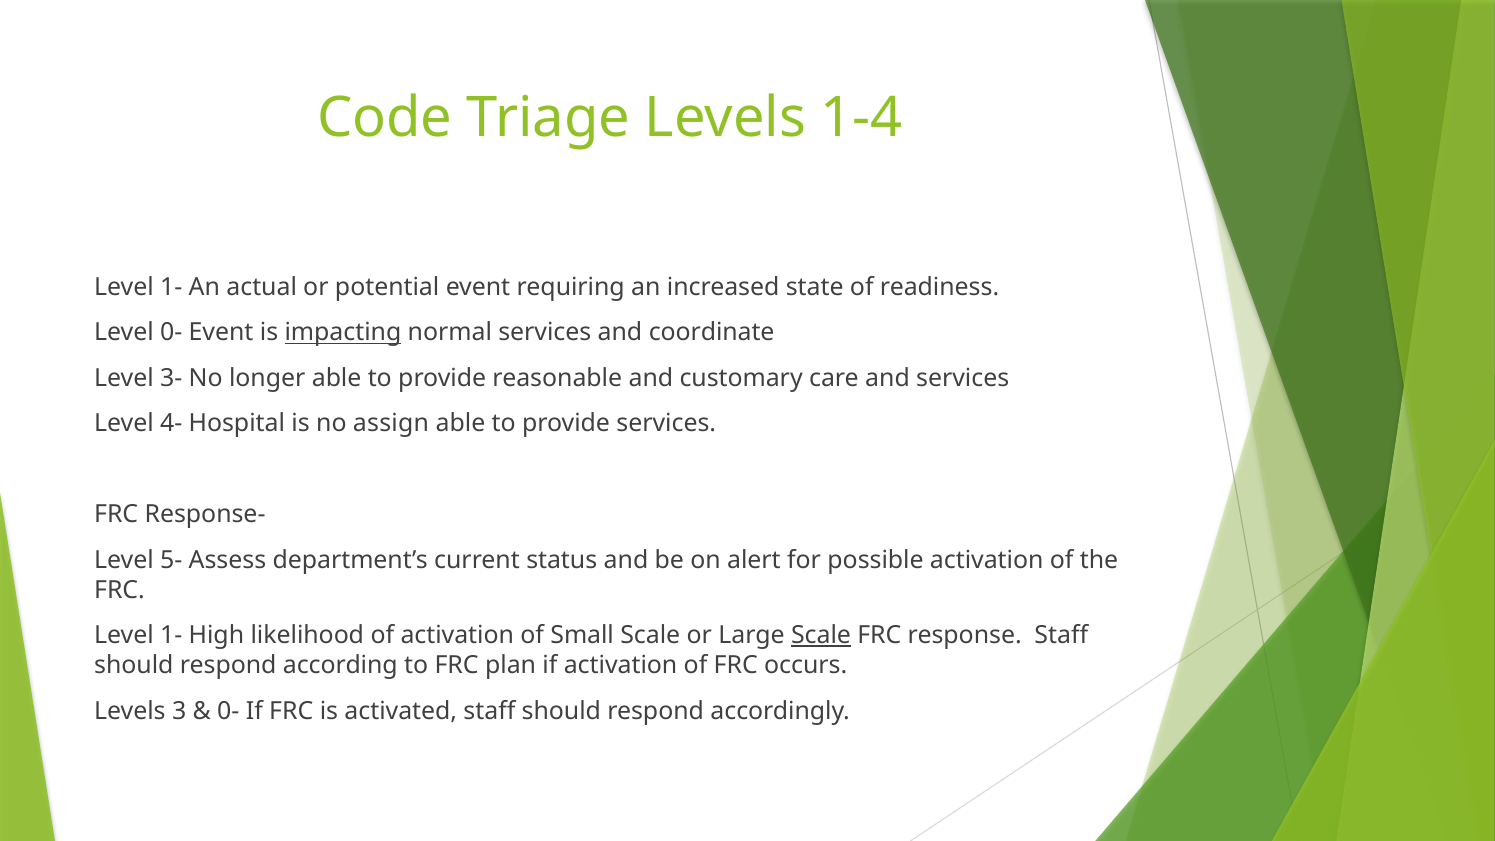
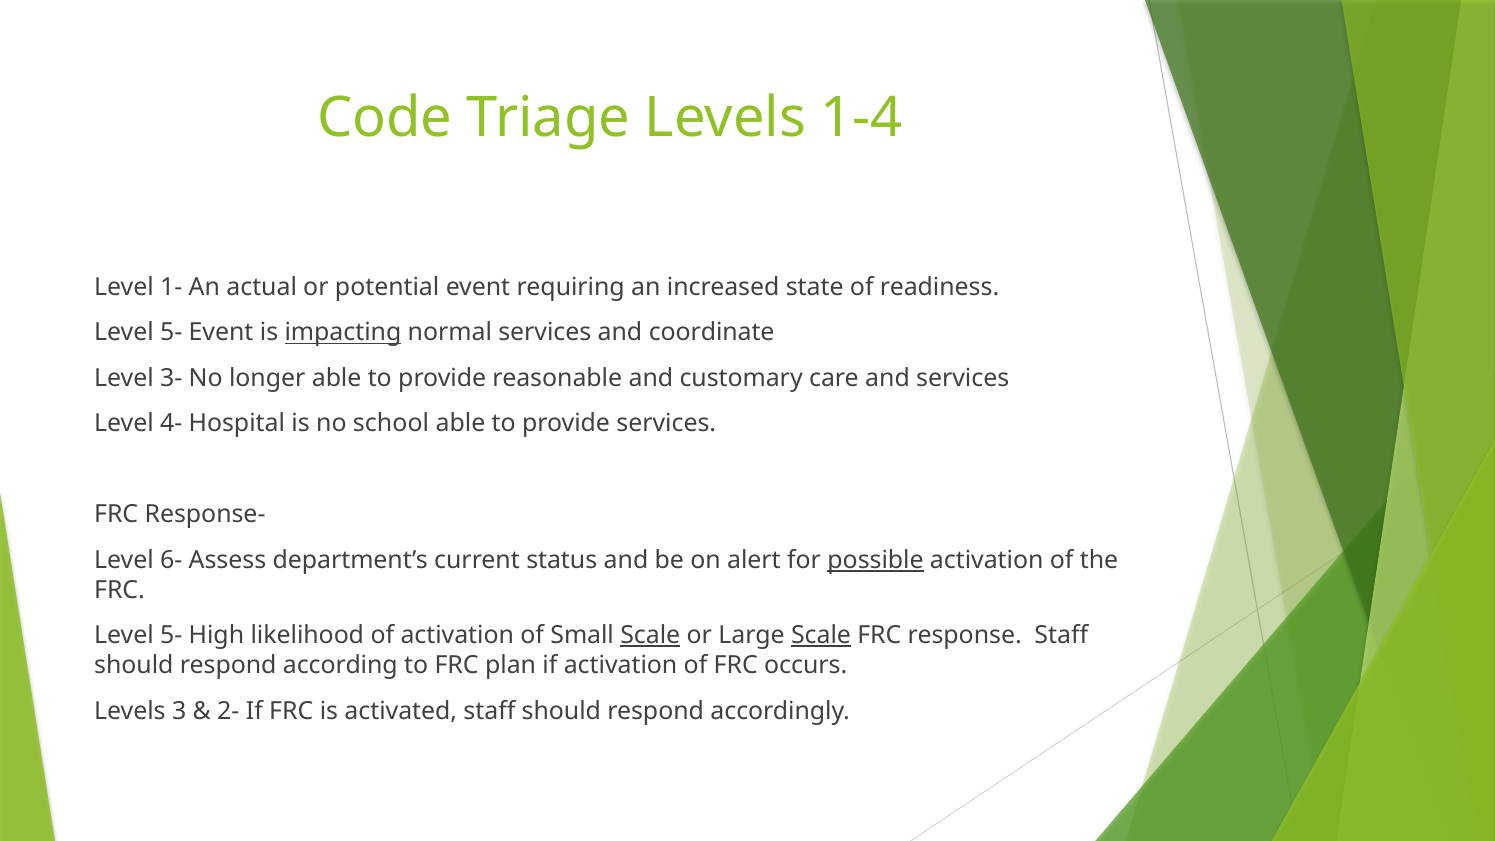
0- at (171, 333): 0- -> 5-
assign: assign -> school
5-: 5- -> 6-
possible underline: none -> present
1- at (171, 635): 1- -> 5-
Scale at (650, 635) underline: none -> present
0- at (228, 711): 0- -> 2-
